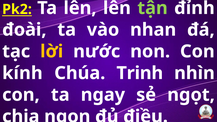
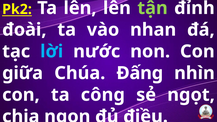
lời colour: yellow -> light blue
kính: kính -> giữa
Trinh: Trinh -> Đấng
ngay: ngay -> công
